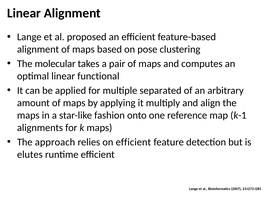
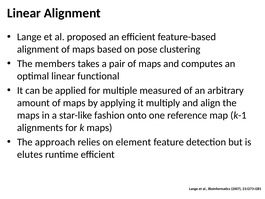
molecular: molecular -> members
separated: separated -> measured
on efficient: efficient -> element
